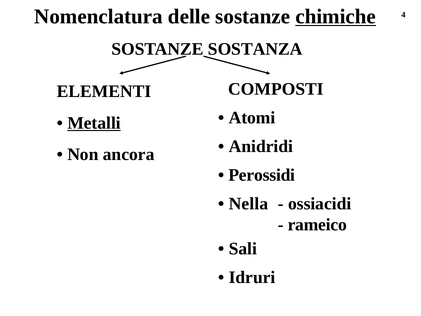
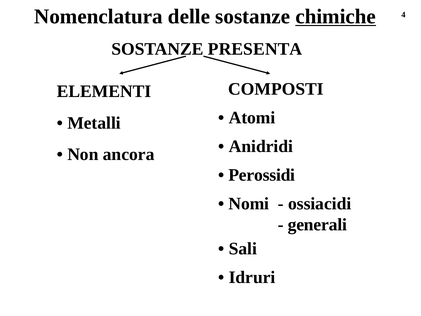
SOSTANZA: SOSTANZA -> PRESENTA
Metalli underline: present -> none
Nella: Nella -> Nomi
rameico: rameico -> generali
